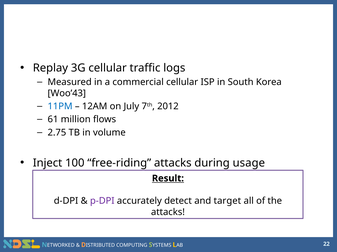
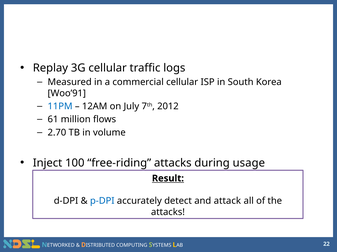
Woo’43: Woo’43 -> Woo’91
2.75: 2.75 -> 2.70
p-DPI colour: purple -> blue
target: target -> attack
